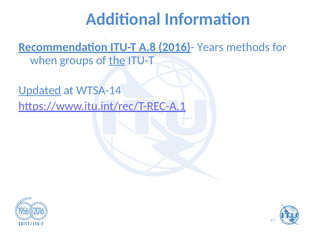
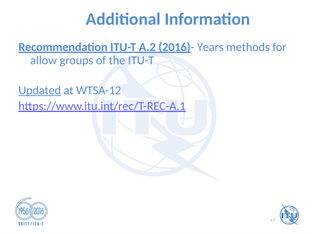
A.8: A.8 -> A.2
when: when -> allow
the underline: present -> none
WTSA-14: WTSA-14 -> WTSA-12
